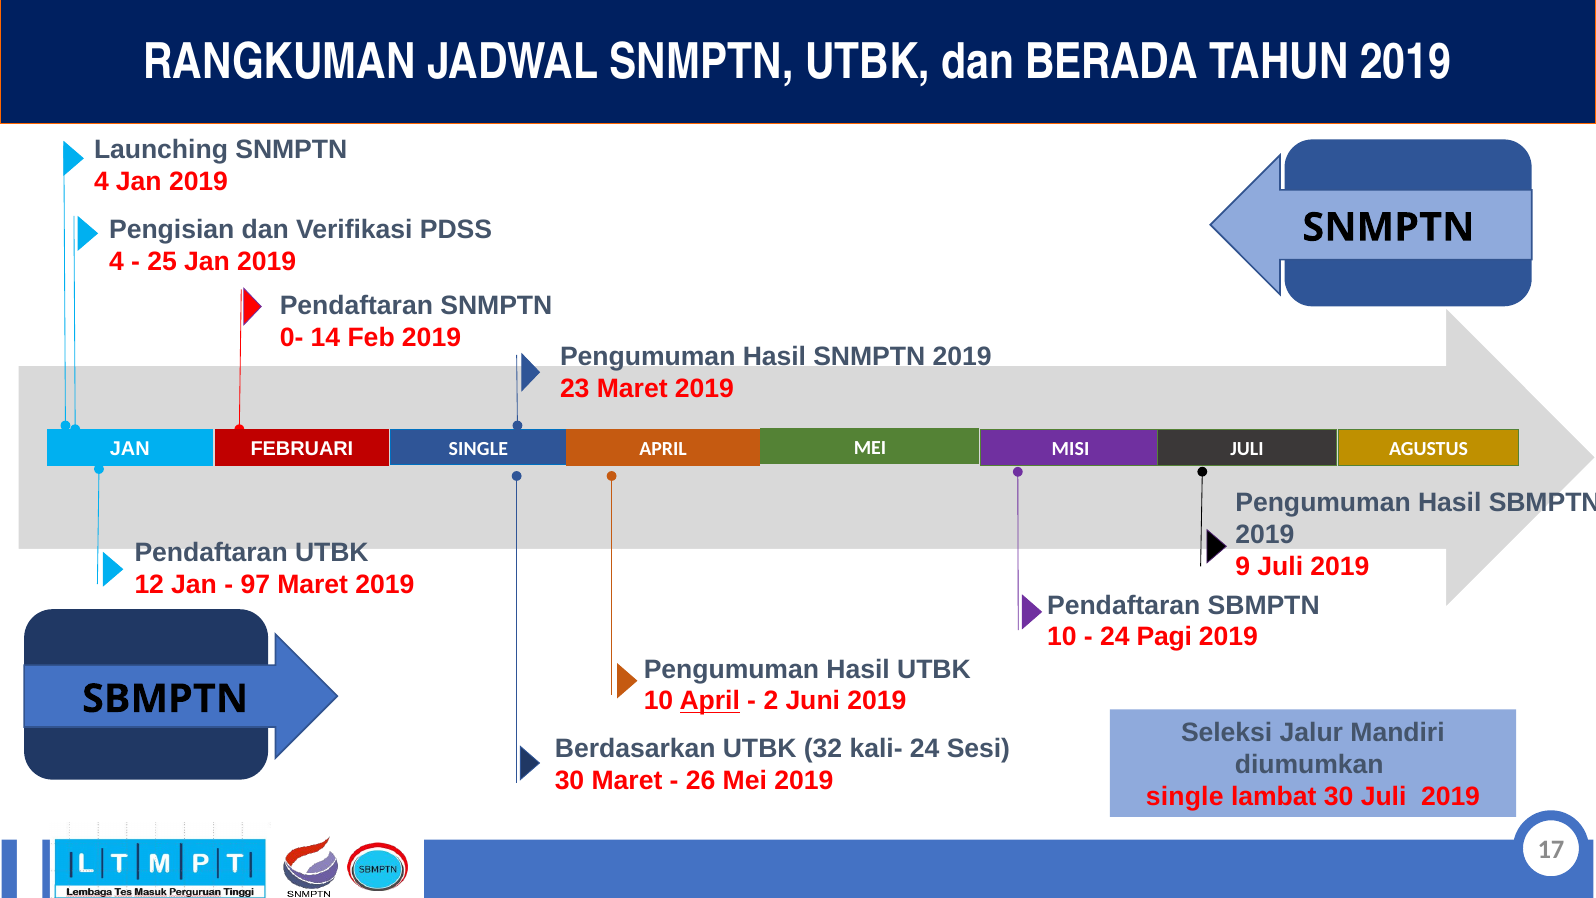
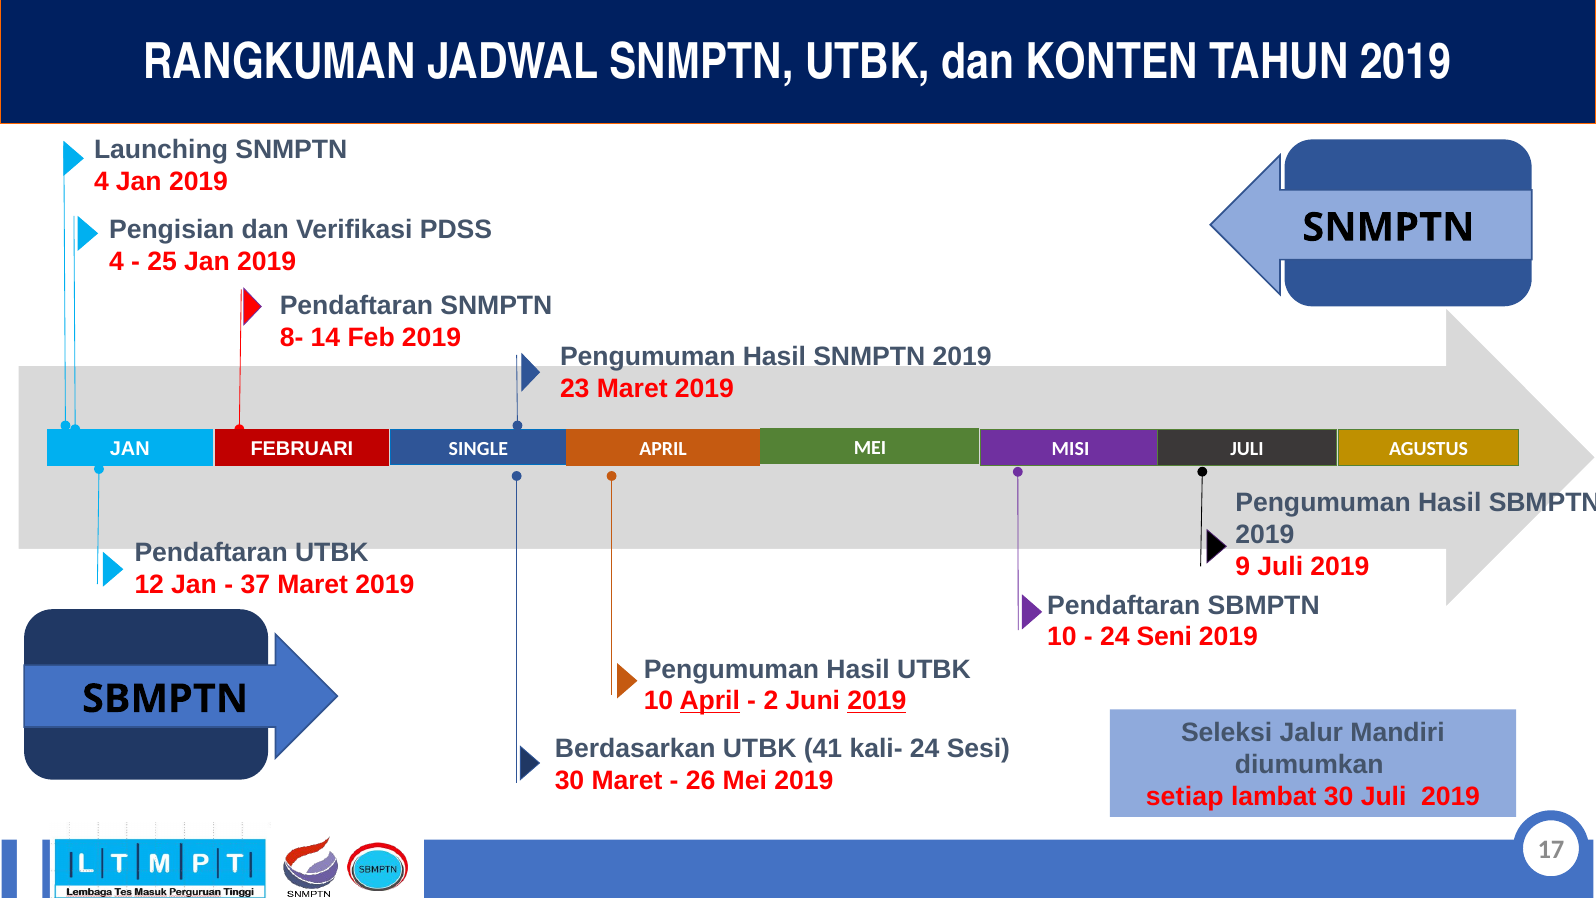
BERADA: BERADA -> KONTEN
0-: 0- -> 8-
97: 97 -> 37
Pagi: Pagi -> Seni
2019 at (877, 701) underline: none -> present
32: 32 -> 41
single at (1185, 797): single -> setiap
